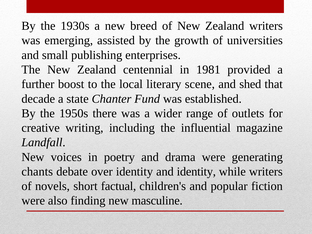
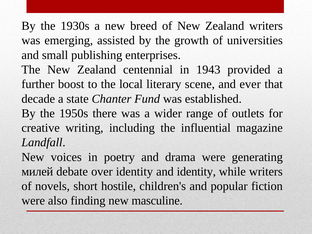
1981: 1981 -> 1943
shed: shed -> ever
chants: chants -> милей
factual: factual -> hostile
